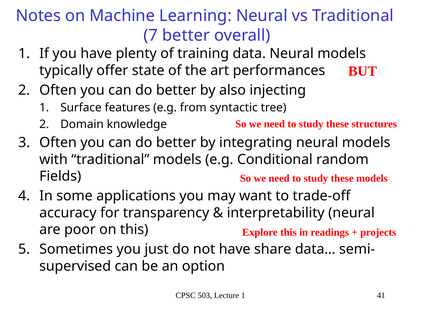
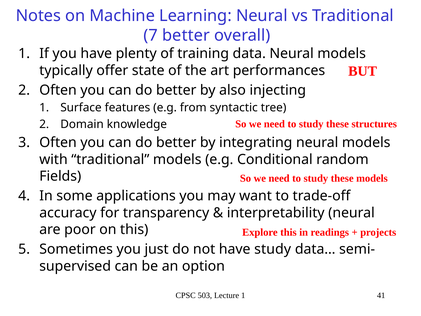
have share: share -> study
